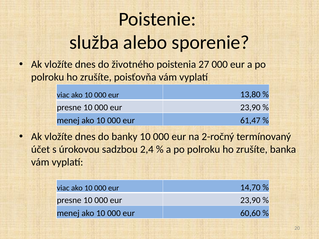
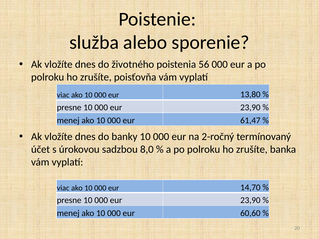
27: 27 -> 56
2,4: 2,4 -> 8,0
